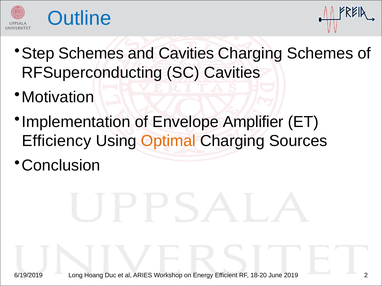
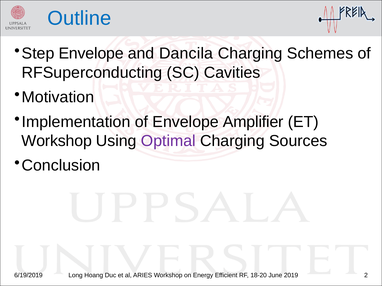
Step Schemes: Schemes -> Envelope
and Cavities: Cavities -> Dancila
Efficiency at (57, 141): Efficiency -> Workshop
Optimal colour: orange -> purple
